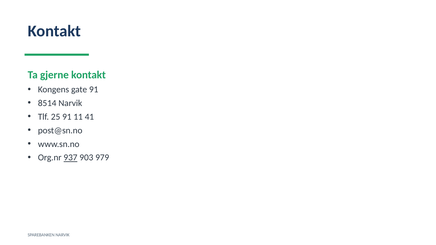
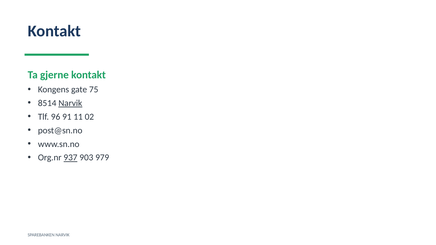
gate 91: 91 -> 75
Narvik at (70, 103) underline: none -> present
25: 25 -> 96
41: 41 -> 02
